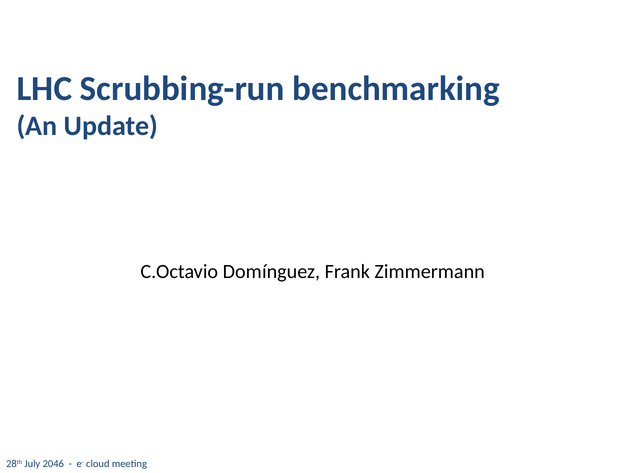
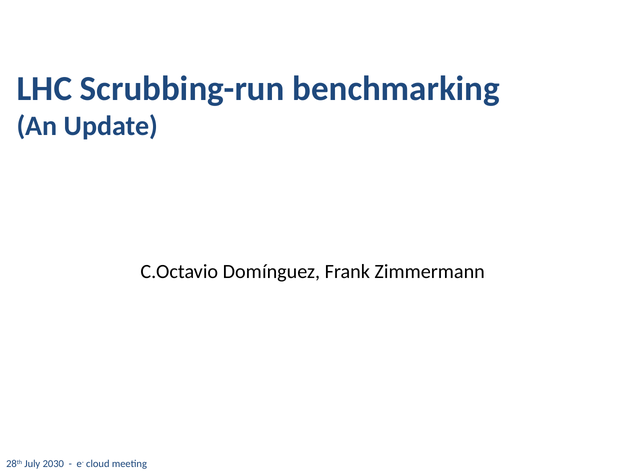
2046: 2046 -> 2030
